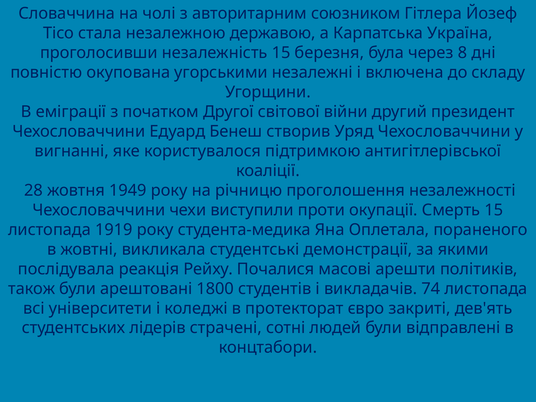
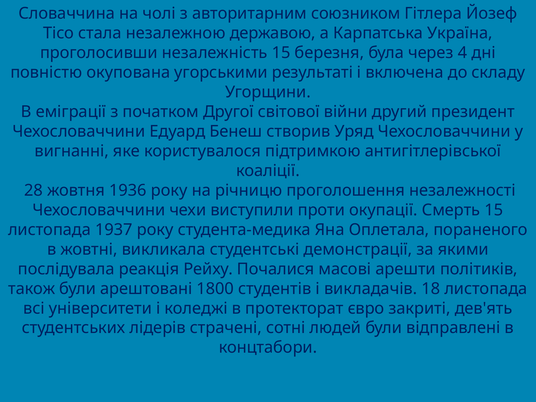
8: 8 -> 4
незалежні: незалежні -> результаті
1949: 1949 -> 1936
1919: 1919 -> 1937
74: 74 -> 18
